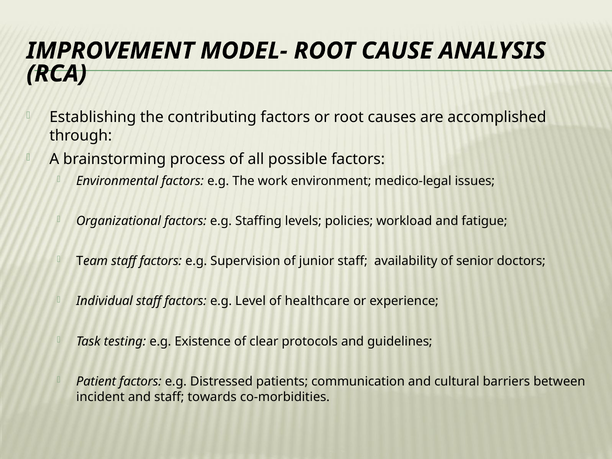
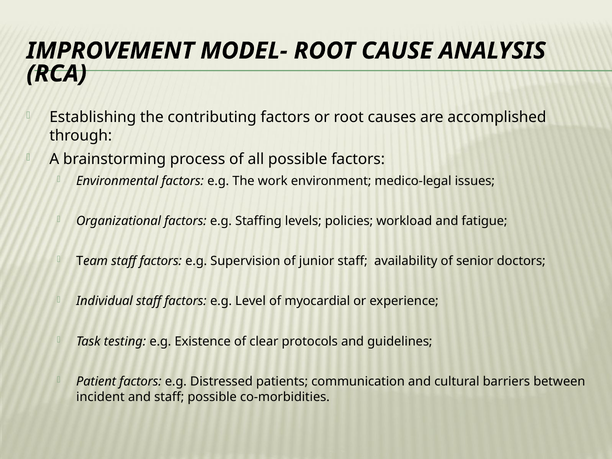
healthcare: healthcare -> myocardial
staff towards: towards -> possible
